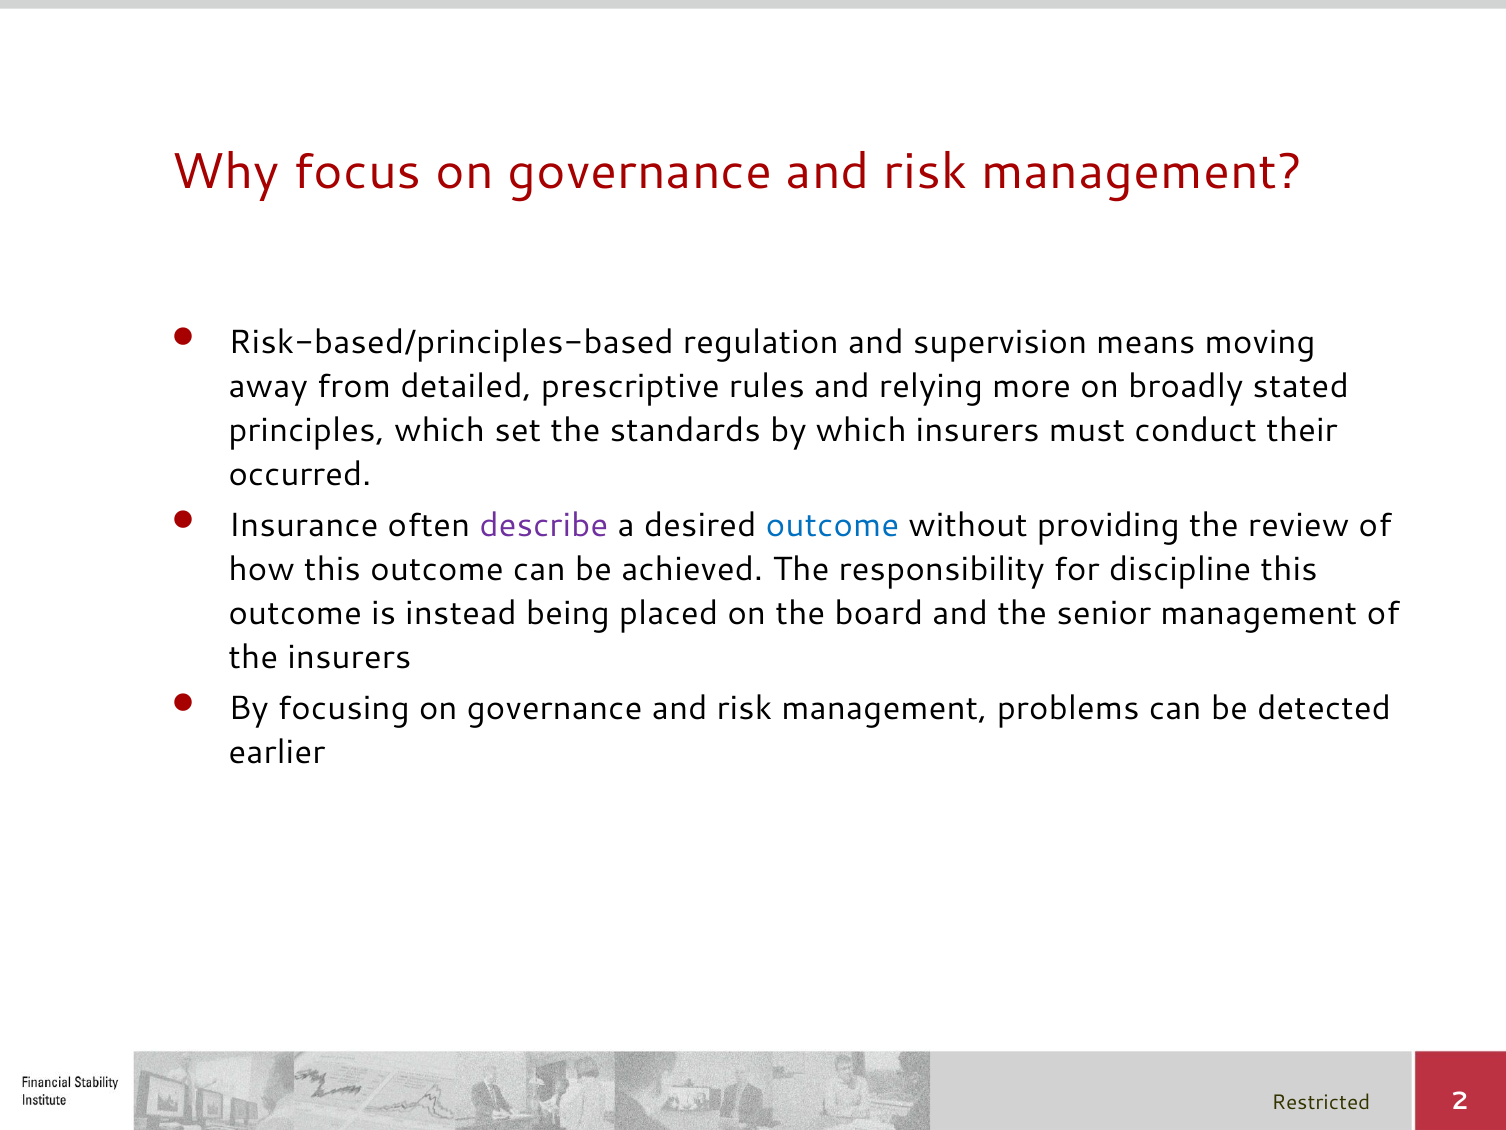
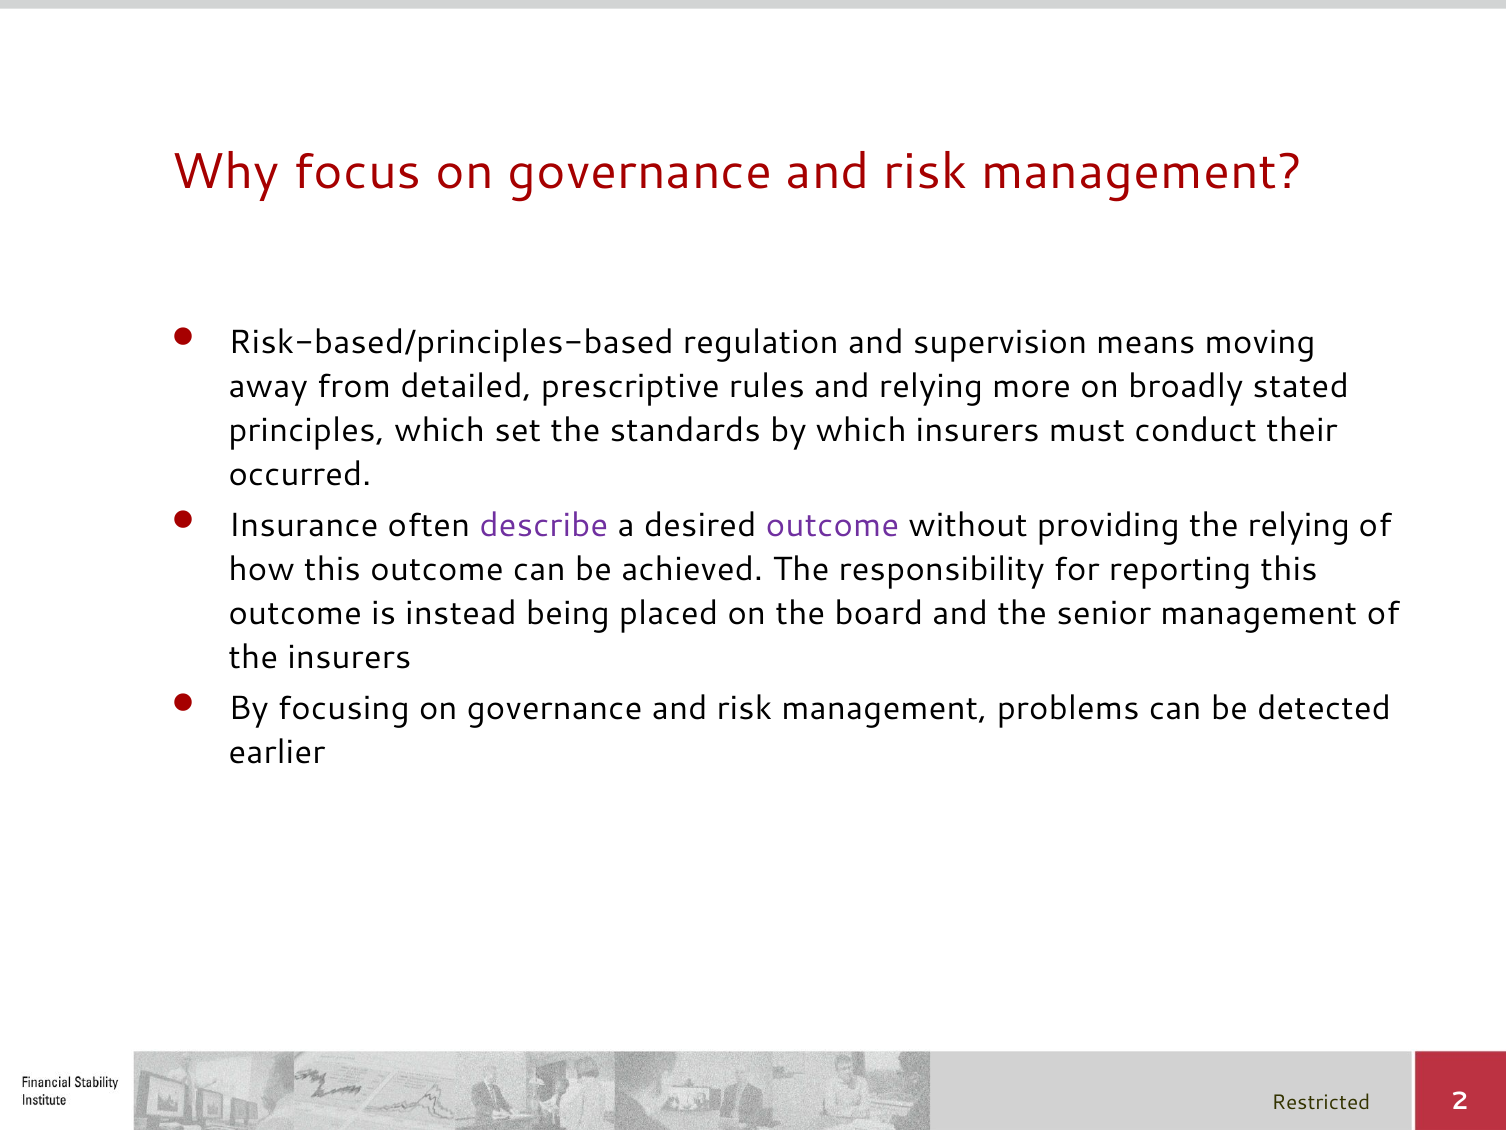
outcome at (832, 525) colour: blue -> purple
the review: review -> relying
discipline: discipline -> reporting
